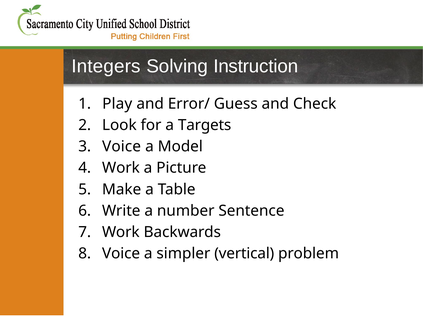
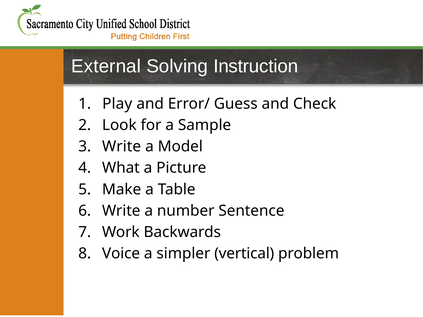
Integers: Integers -> External
Targets: Targets -> Sample
Voice at (122, 147): Voice -> Write
Work at (121, 168): Work -> What
